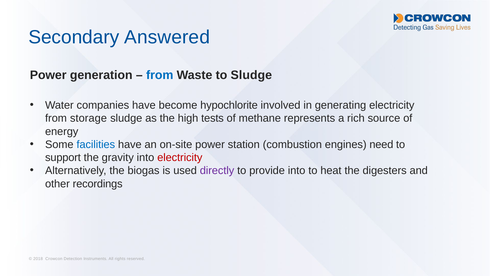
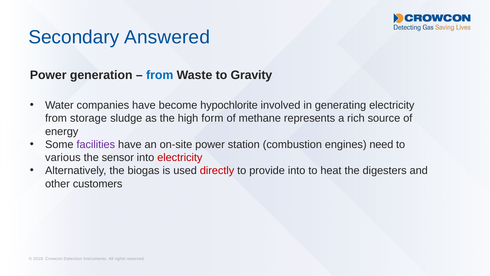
to Sludge: Sludge -> Gravity
tests: tests -> form
facilities colour: blue -> purple
support: support -> various
gravity: gravity -> sensor
directly colour: purple -> red
recordings: recordings -> customers
